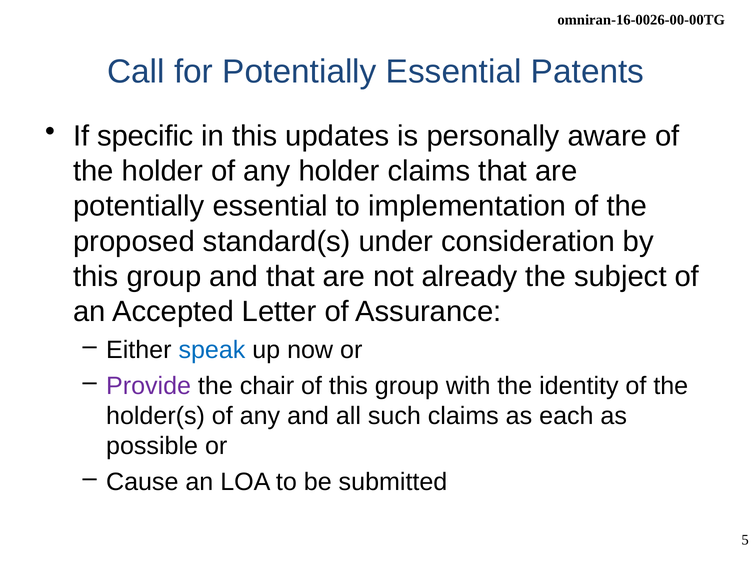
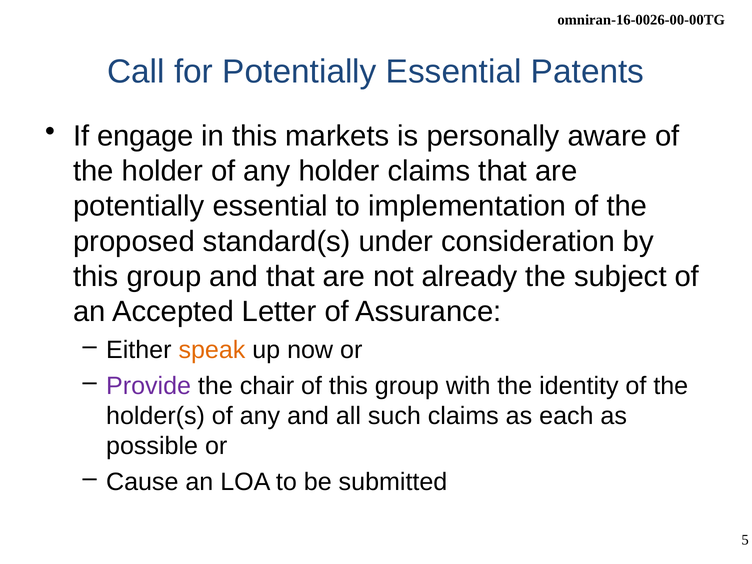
specific: specific -> engage
updates: updates -> markets
speak colour: blue -> orange
